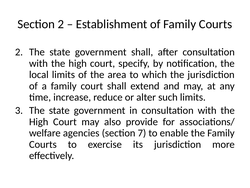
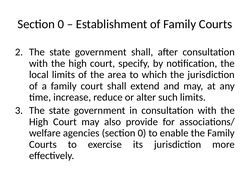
2 at (61, 24): 2 -> 0
agencies section 7: 7 -> 0
